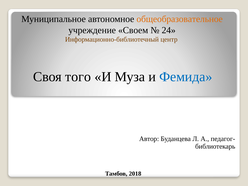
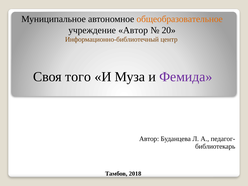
учреждение Своем: Своем -> Автор
24: 24 -> 20
Фемида colour: blue -> purple
